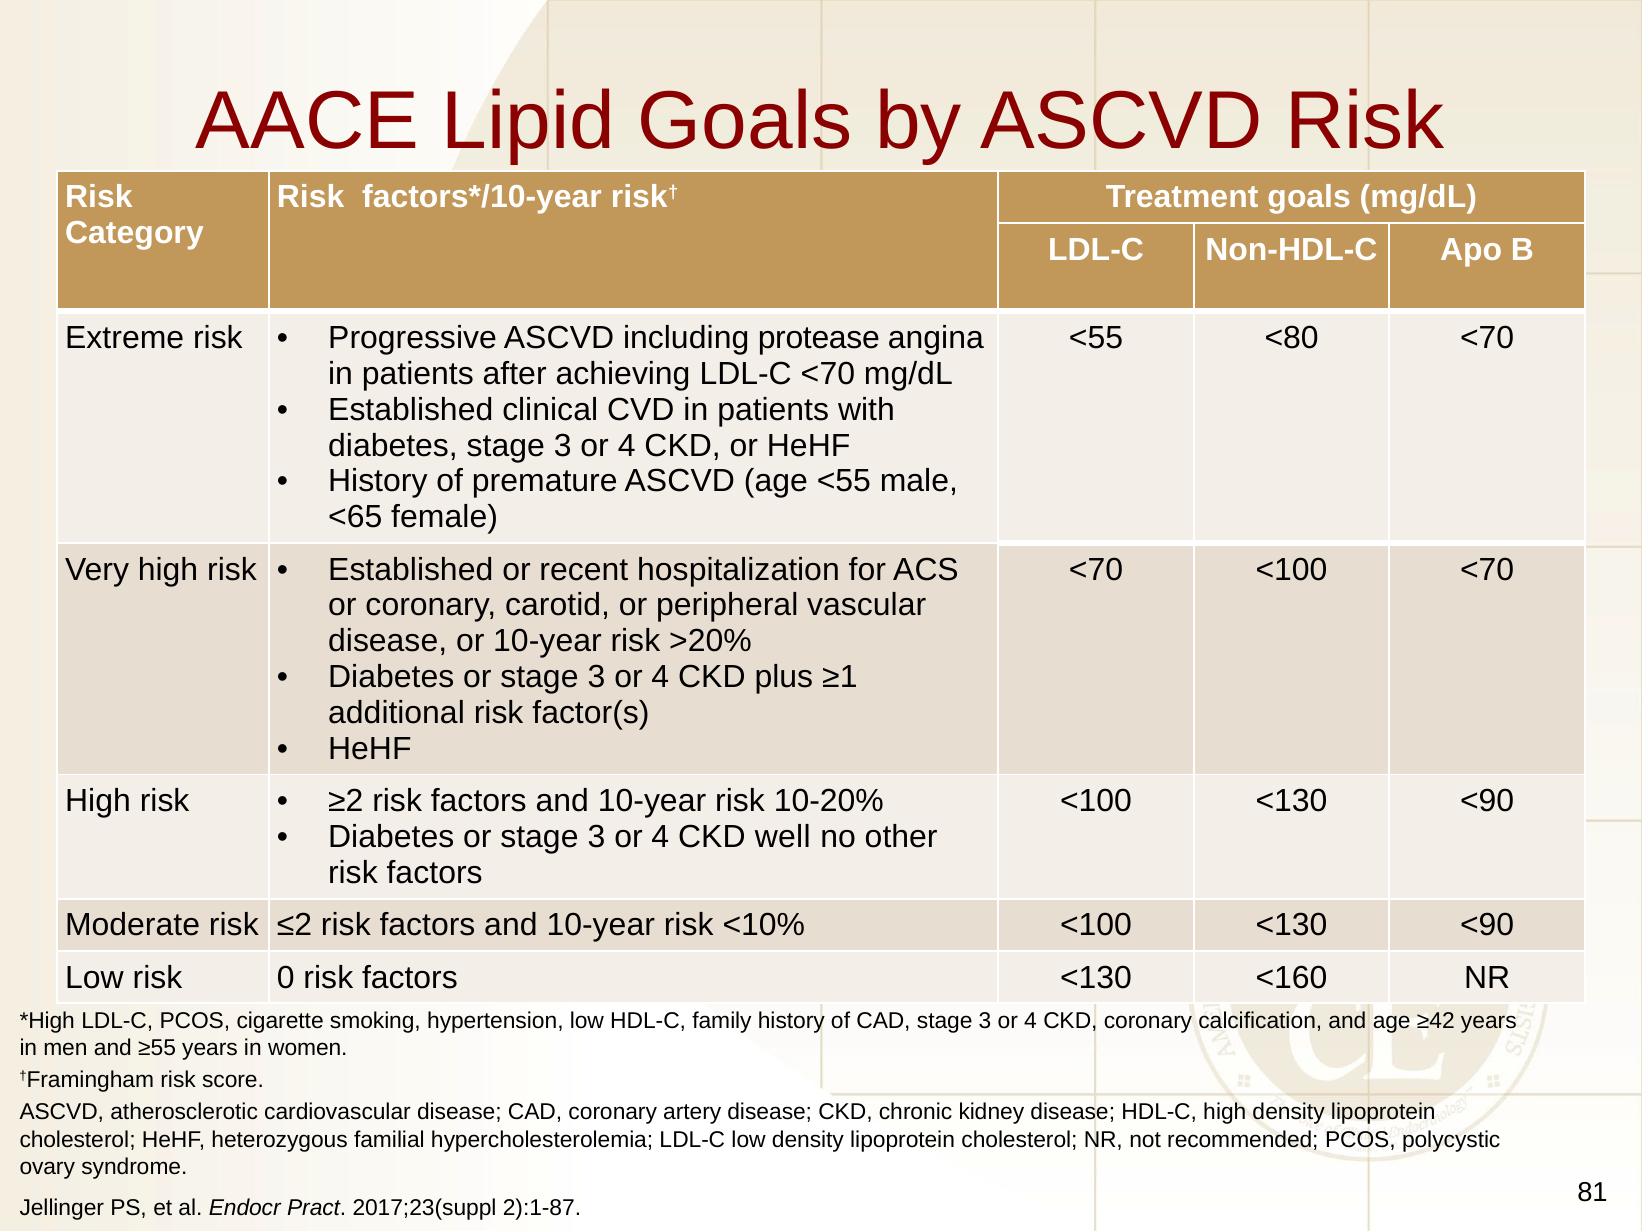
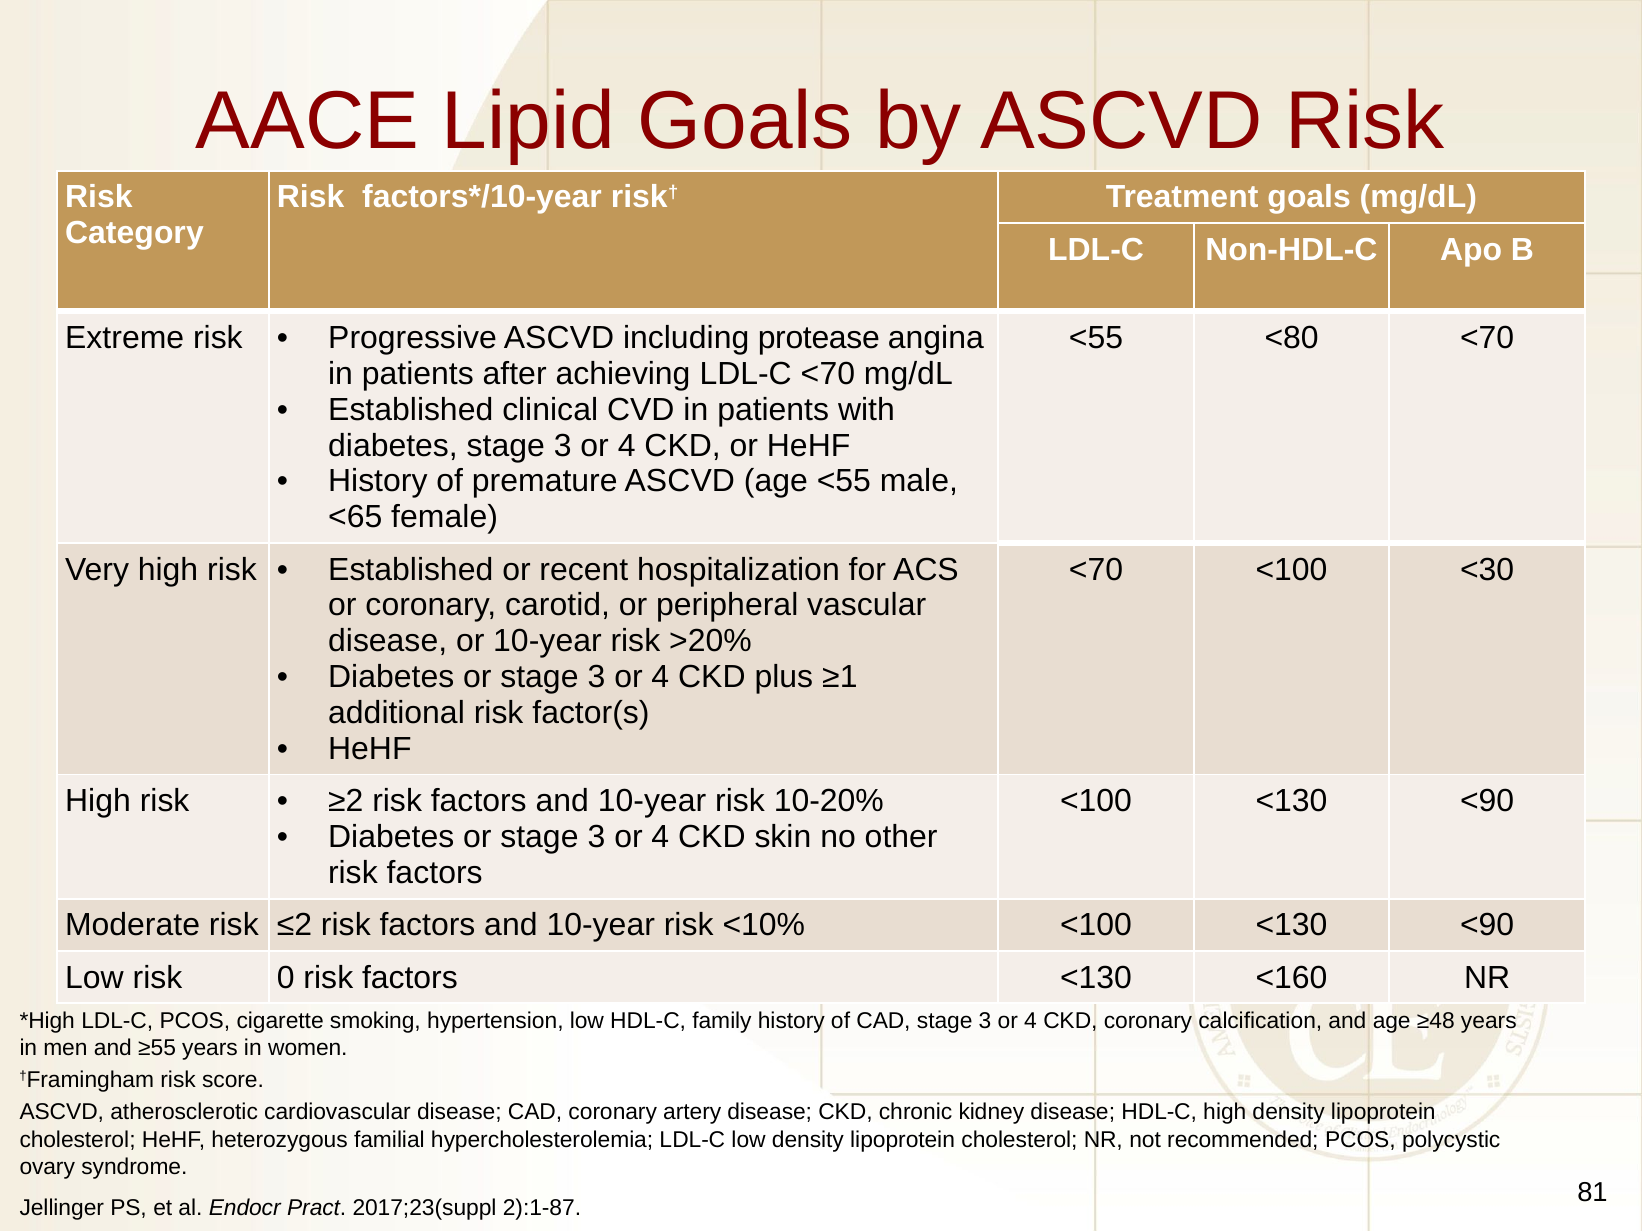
<100 <70: <70 -> <30
well: well -> skin
≥42: ≥42 -> ≥48
